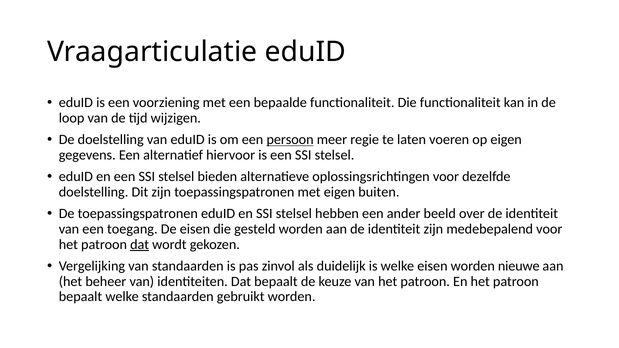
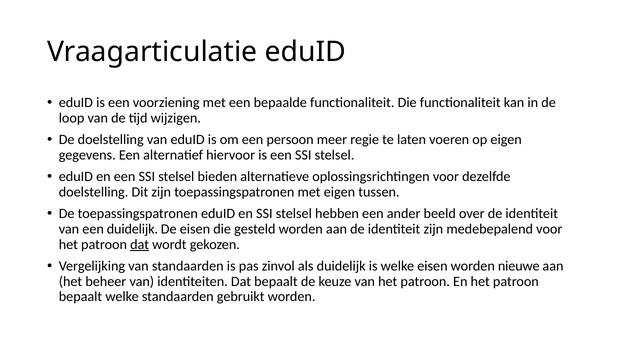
persoon underline: present -> none
buiten: buiten -> tussen
een toegang: toegang -> duidelijk
